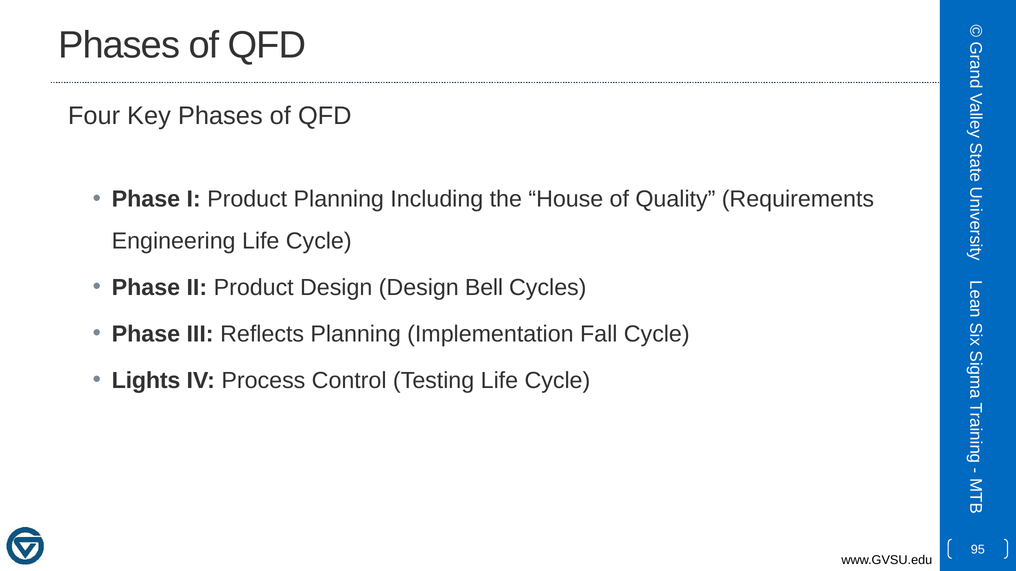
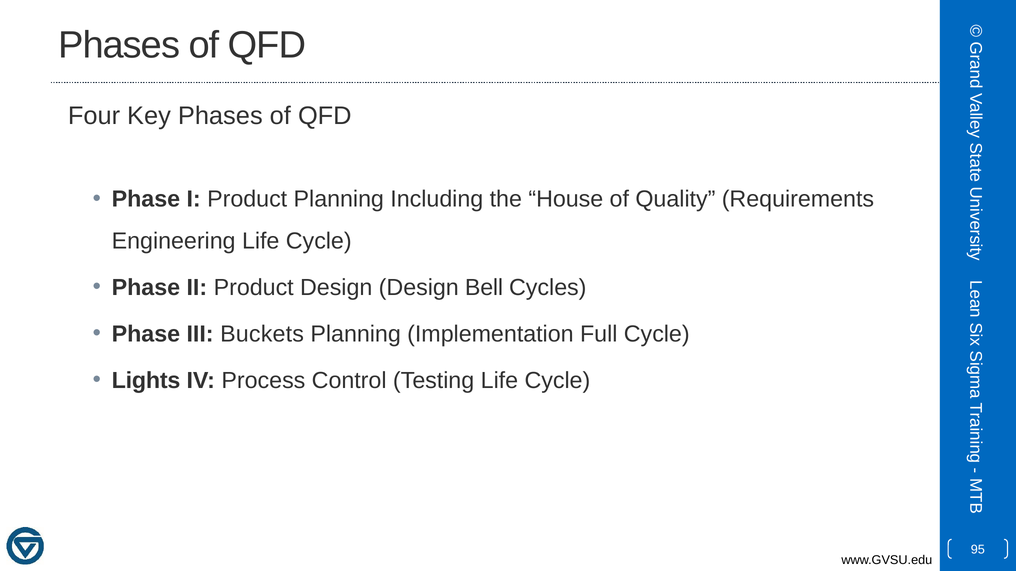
Reflects: Reflects -> Buckets
Fall: Fall -> Full
